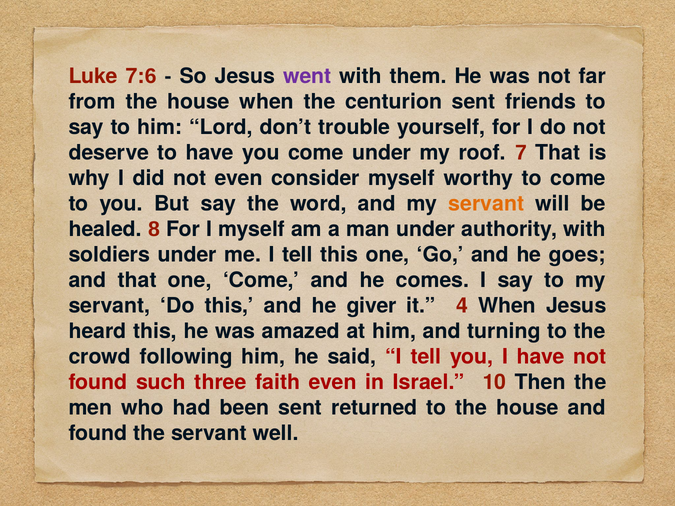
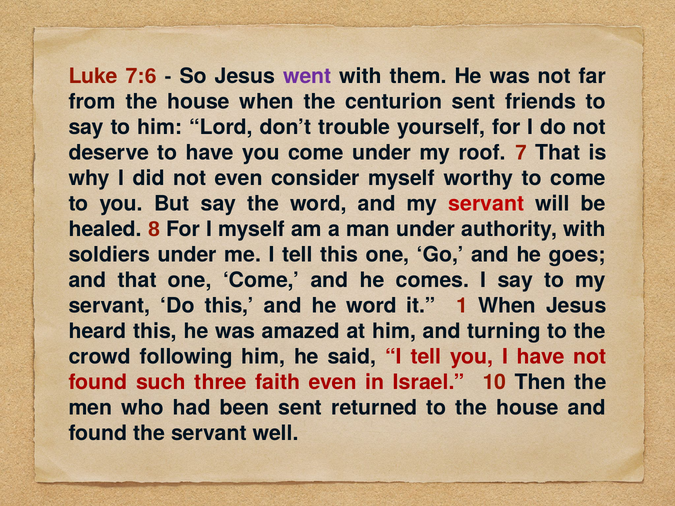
servant at (486, 204) colour: orange -> red
he giver: giver -> word
4: 4 -> 1
